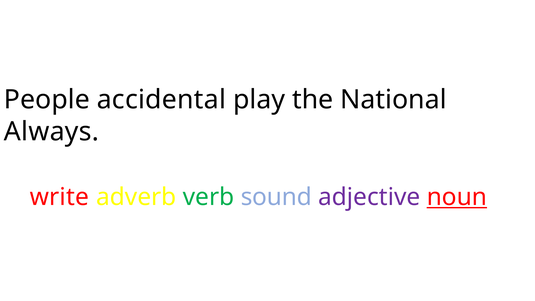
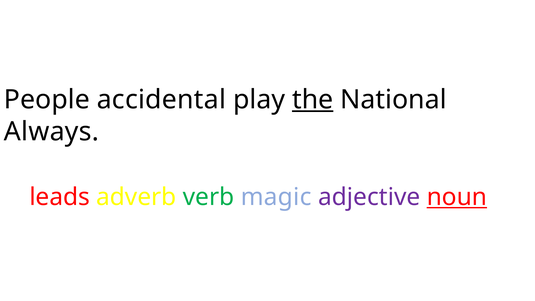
the underline: none -> present
write: write -> leads
sound: sound -> magic
